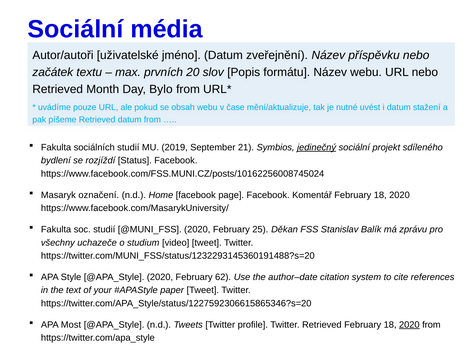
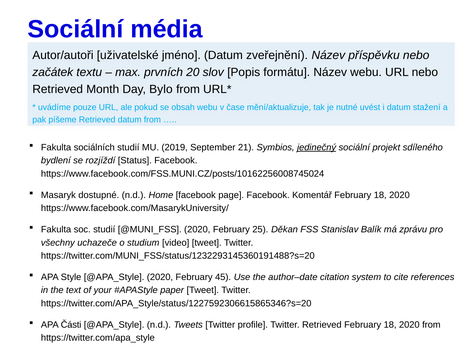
označení: označení -> dostupné
62: 62 -> 45
Most: Most -> Části
2020 at (409, 325) underline: present -> none
